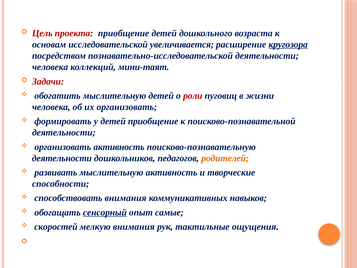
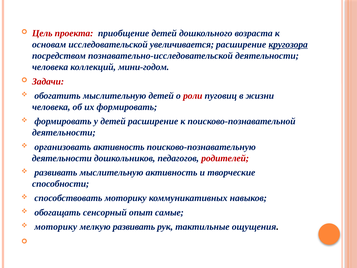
мини-таят: мини-таят -> мини-годом
их организовать: организовать -> формировать
детей приобщение: приобщение -> расширение
родителей colour: orange -> red
способствовать внимания: внимания -> моторику
сенсорный underline: present -> none
скоростей at (56, 227): скоростей -> моторику
мелкую внимания: внимания -> развивать
